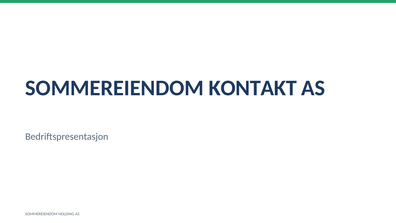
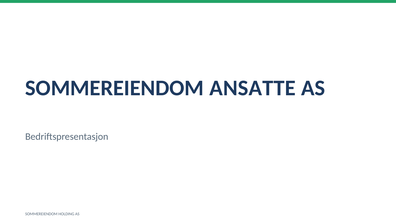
KONTAKT: KONTAKT -> ANSATTE
